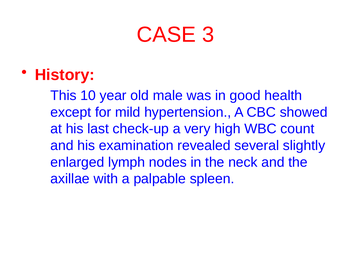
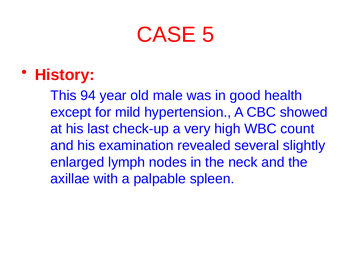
3: 3 -> 5
10: 10 -> 94
